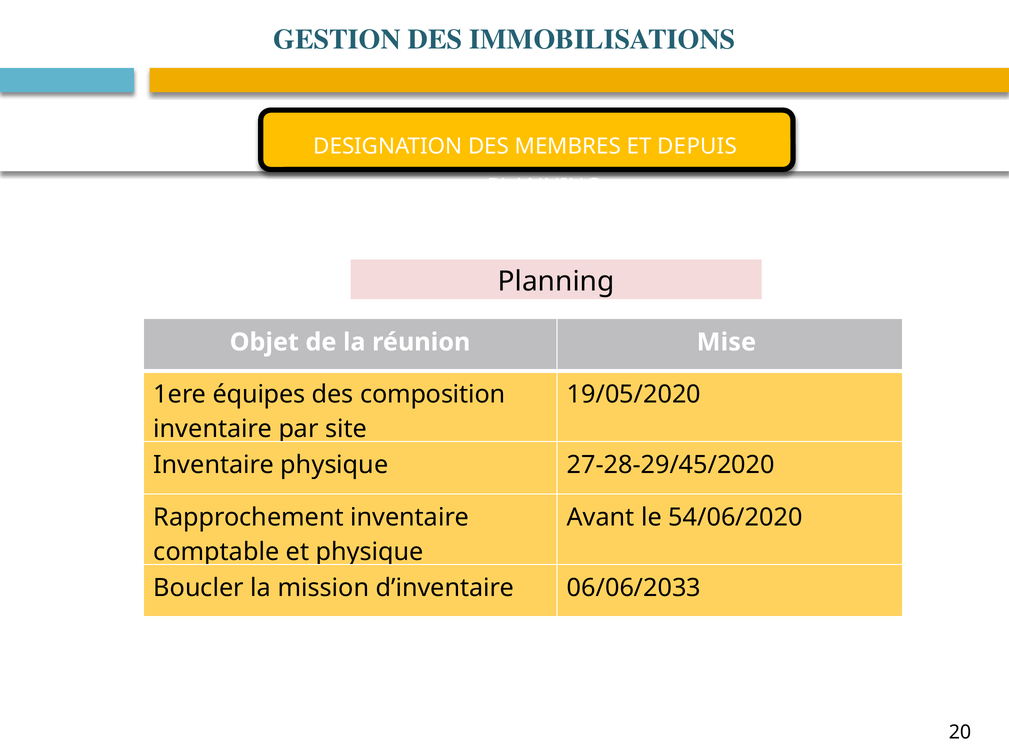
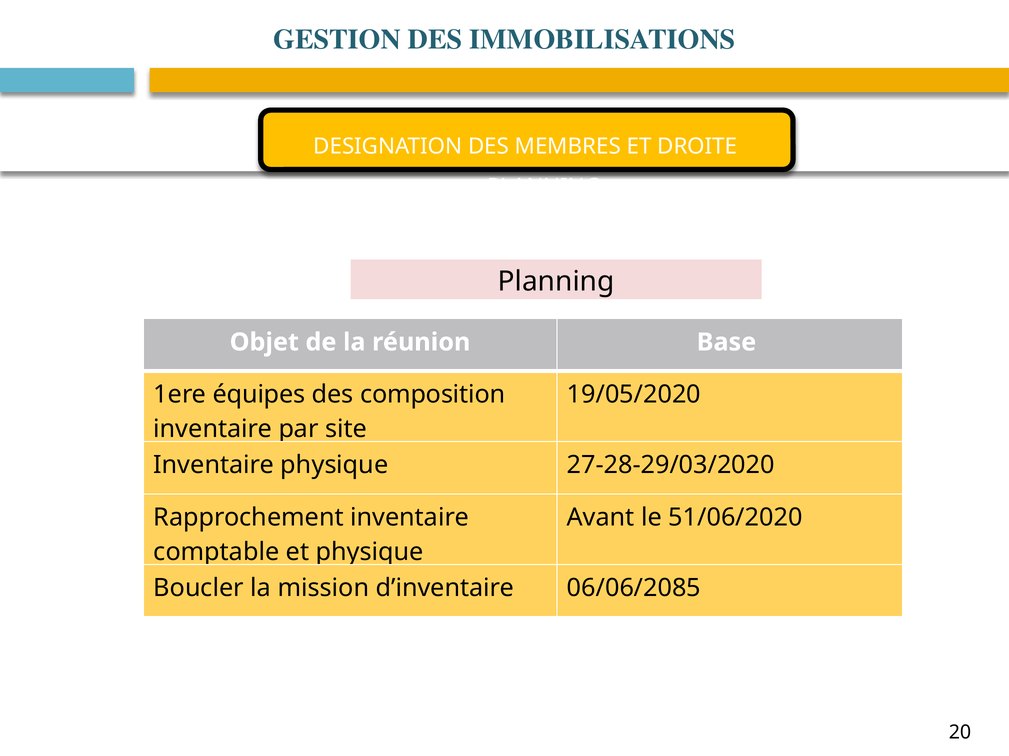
DEPUIS: DEPUIS -> DROITE
Mise: Mise -> Base
27-28-29/45/2020: 27-28-29/45/2020 -> 27-28-29/03/2020
54/06/2020: 54/06/2020 -> 51/06/2020
06/06/2033: 06/06/2033 -> 06/06/2085
